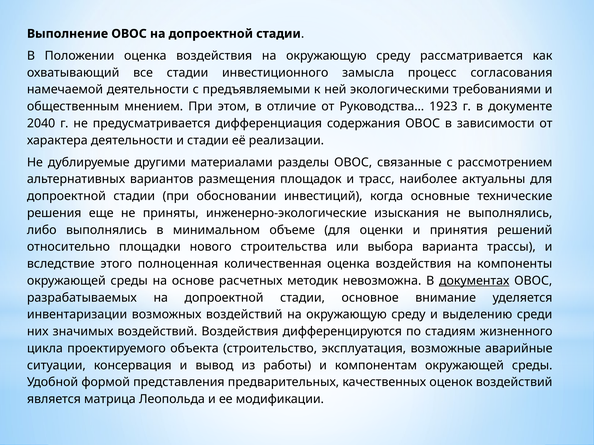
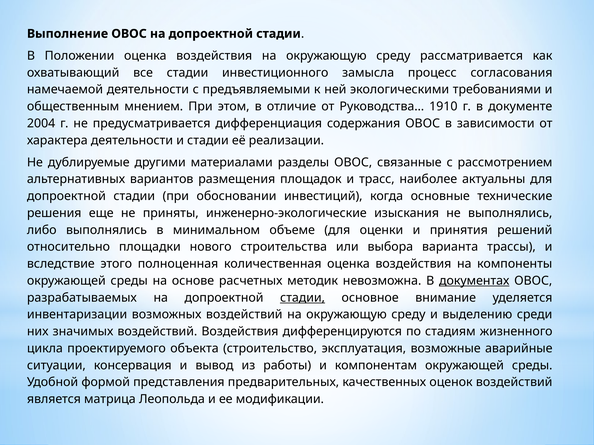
1923: 1923 -> 1910
2040: 2040 -> 2004
стадии at (303, 298) underline: none -> present
